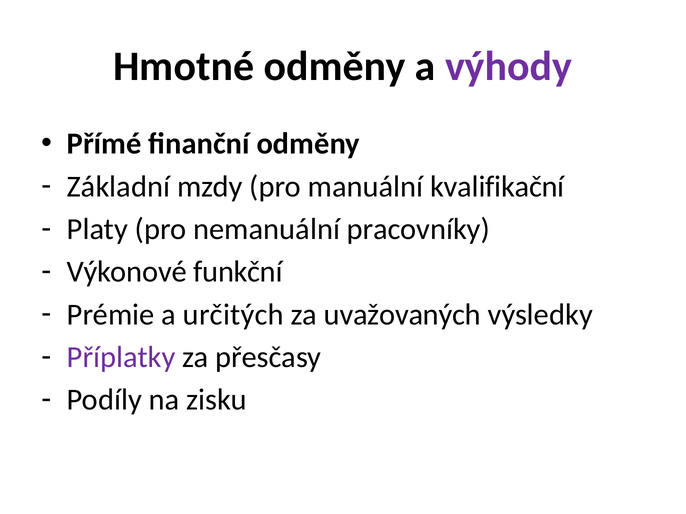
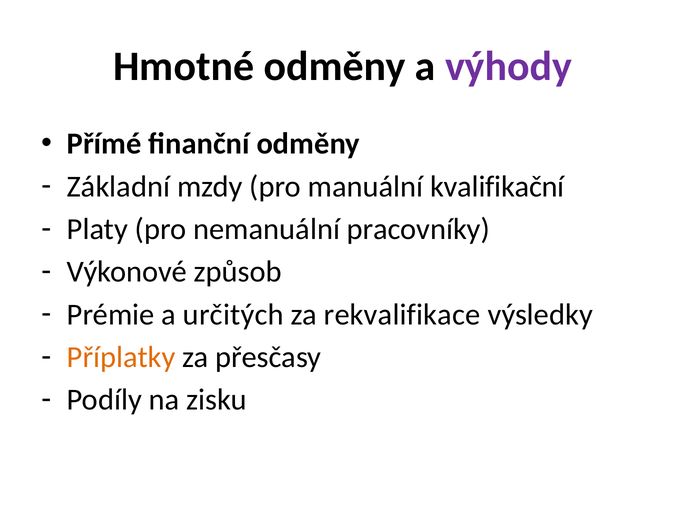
funkční: funkční -> způsob
uvažovaných: uvažovaných -> rekvalifikace
Příplatky colour: purple -> orange
